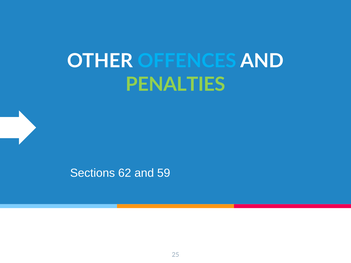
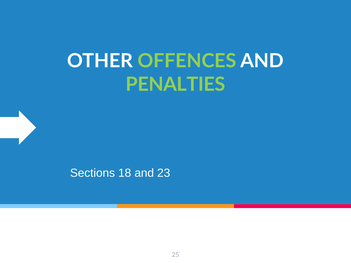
OFFENCES colour: light blue -> light green
62: 62 -> 18
59: 59 -> 23
